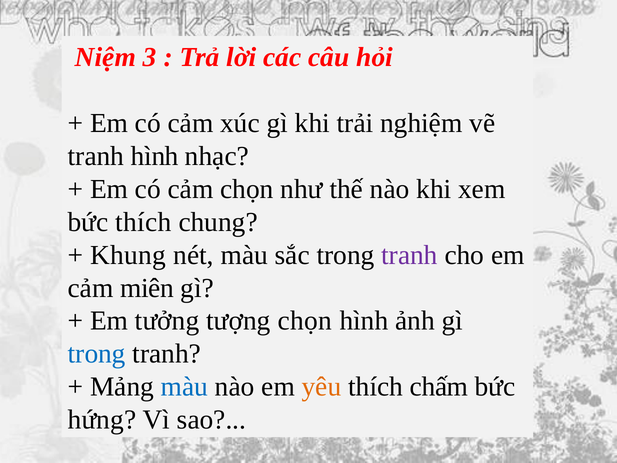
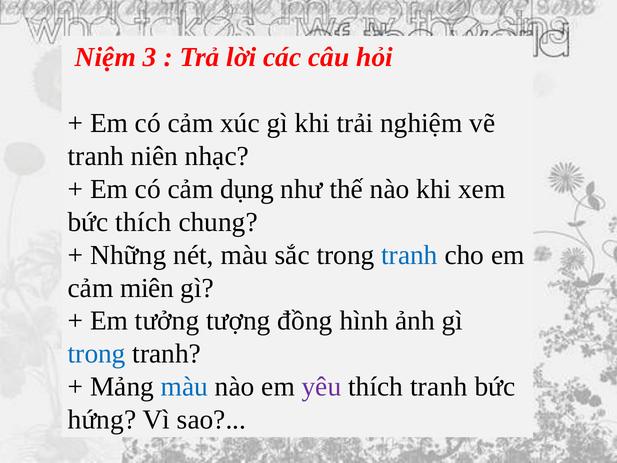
tranh hình: hình -> niên
cảm chọn: chọn -> dụng
Khung: Khung -> Những
tranh at (409, 255) colour: purple -> blue
tượng chọn: chọn -> đồng
yêu colour: orange -> purple
thích chấm: chấm -> tranh
